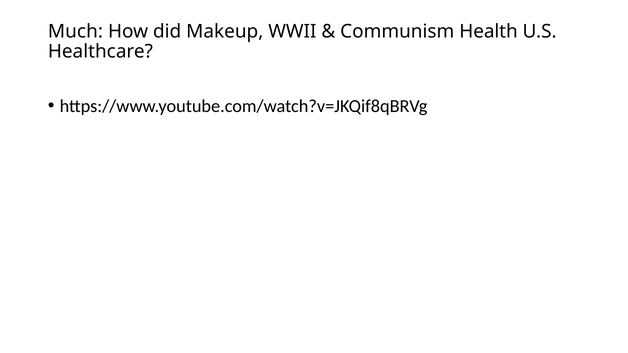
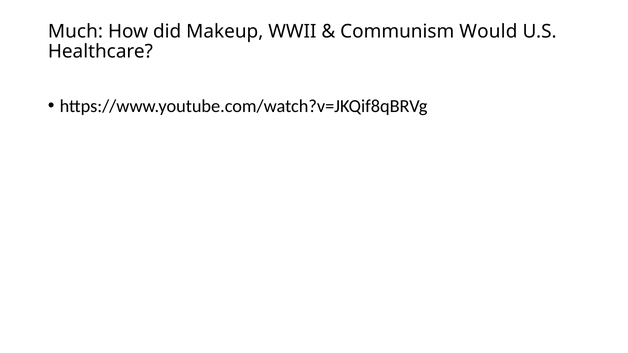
Health: Health -> Would
